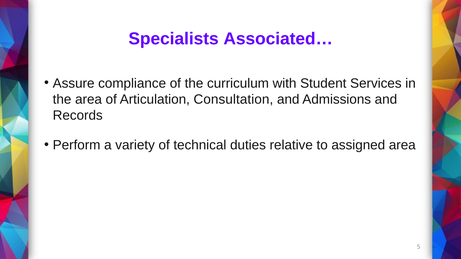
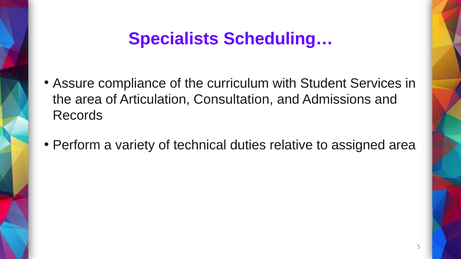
Associated…: Associated… -> Scheduling…
